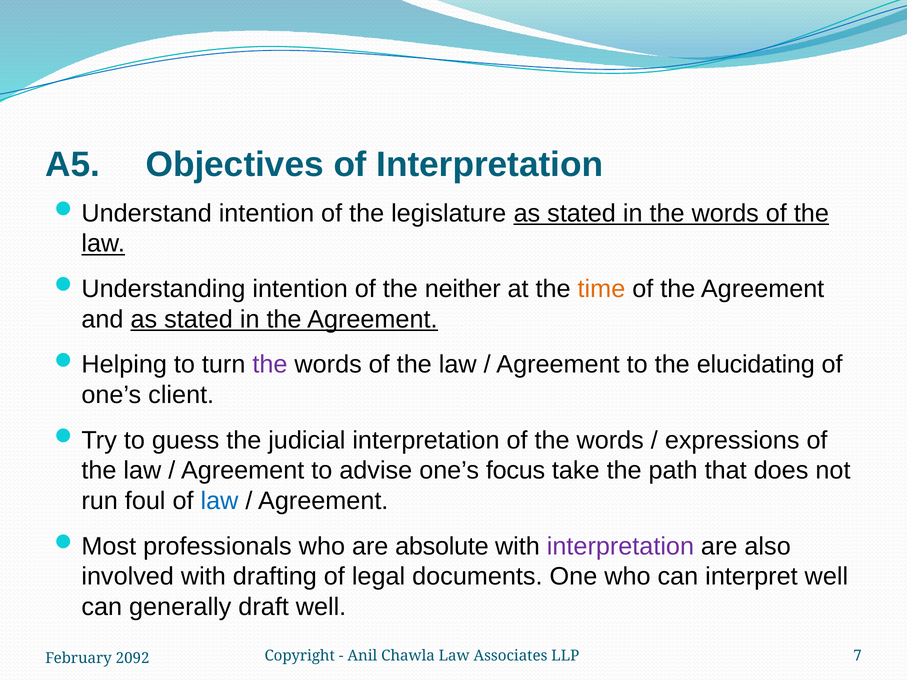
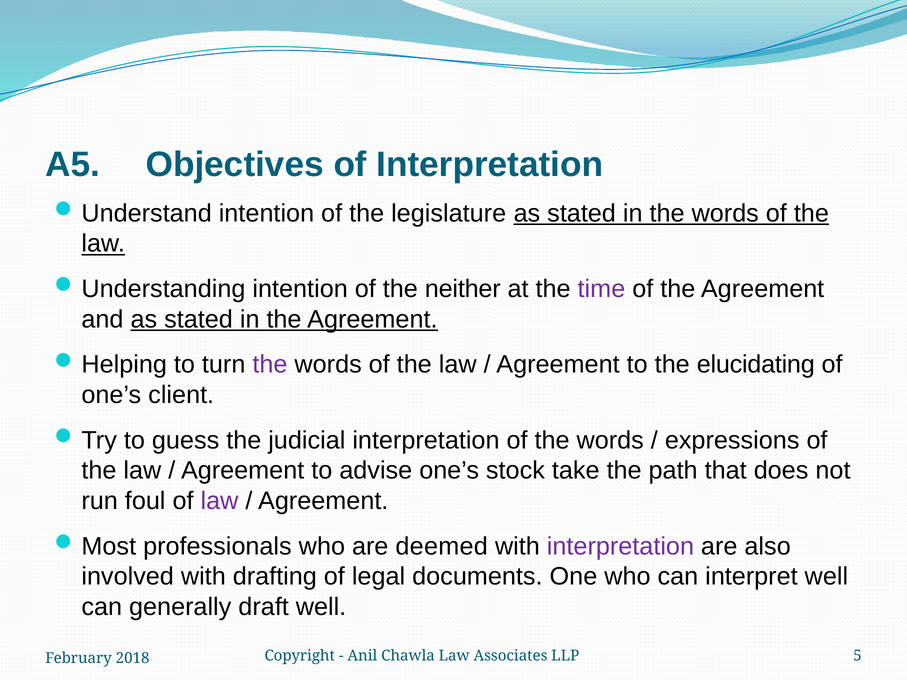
time colour: orange -> purple
focus: focus -> stock
law at (219, 501) colour: blue -> purple
absolute: absolute -> deemed
7: 7 -> 5
2092: 2092 -> 2018
